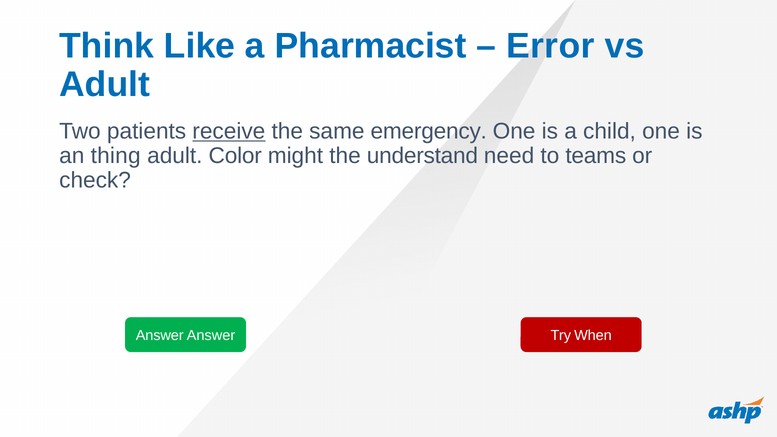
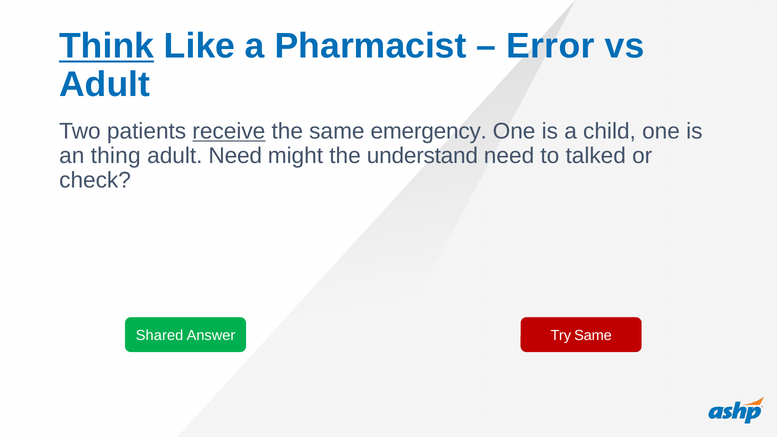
Think underline: none -> present
adult Color: Color -> Need
teams: teams -> talked
Answer at (160, 336): Answer -> Shared
Try When: When -> Same
